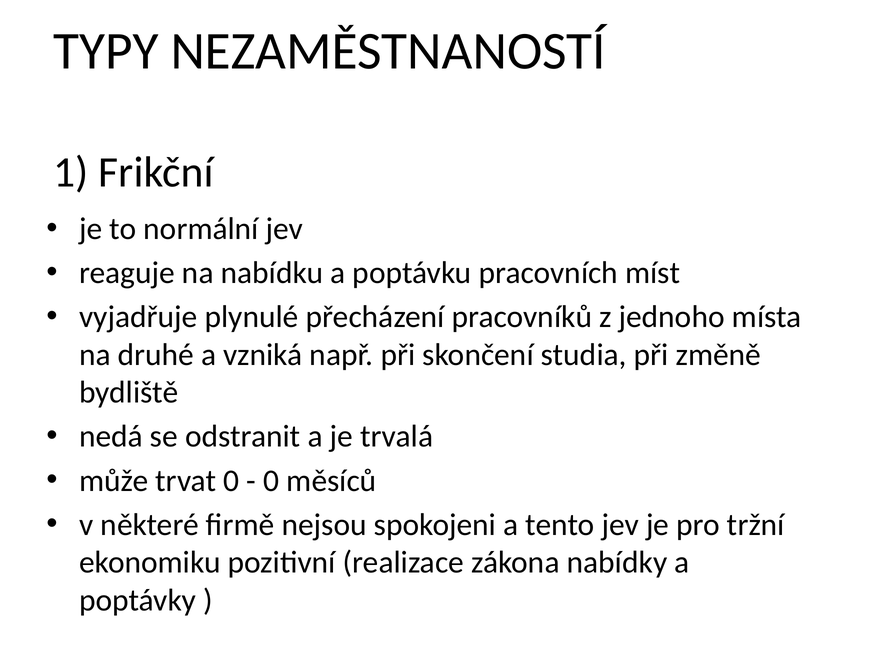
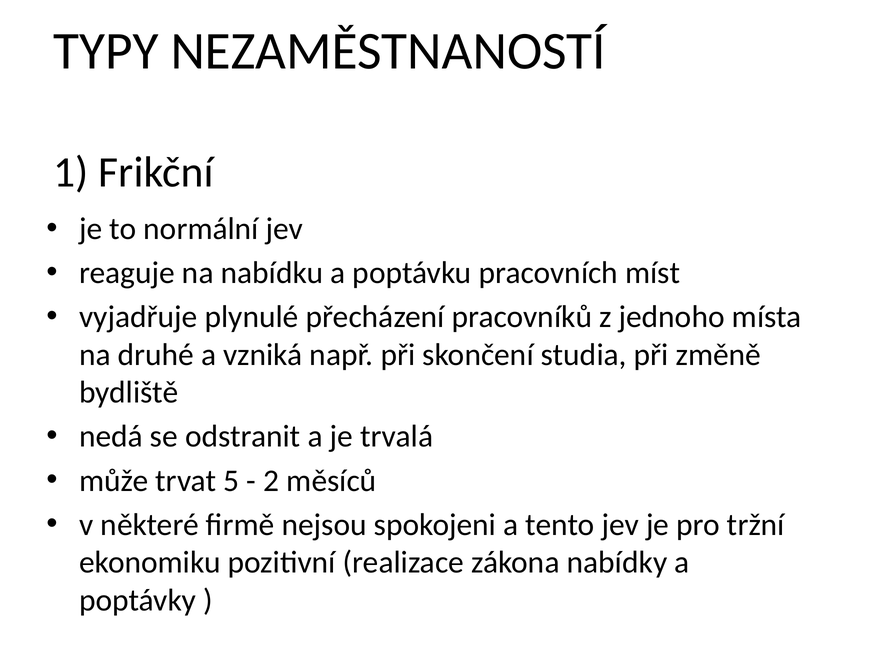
trvat 0: 0 -> 5
0 at (271, 481): 0 -> 2
